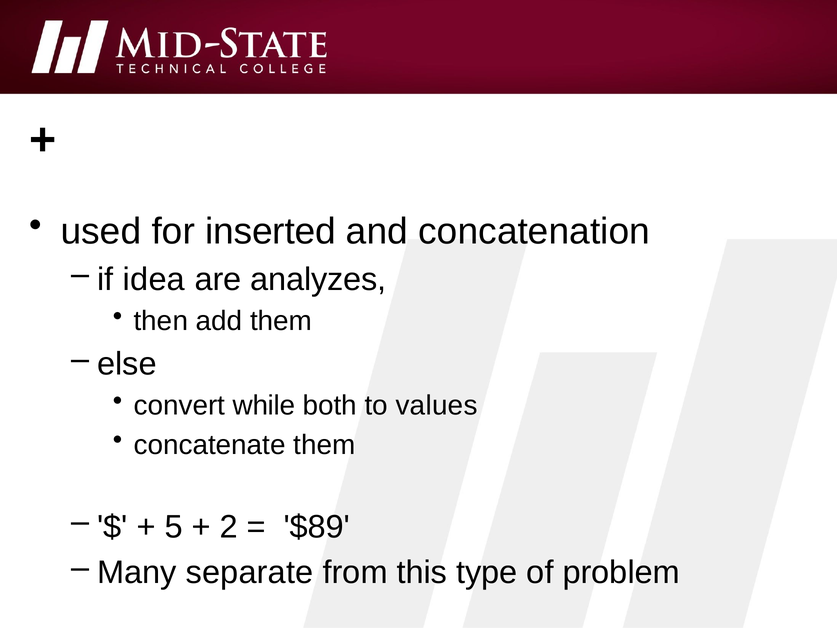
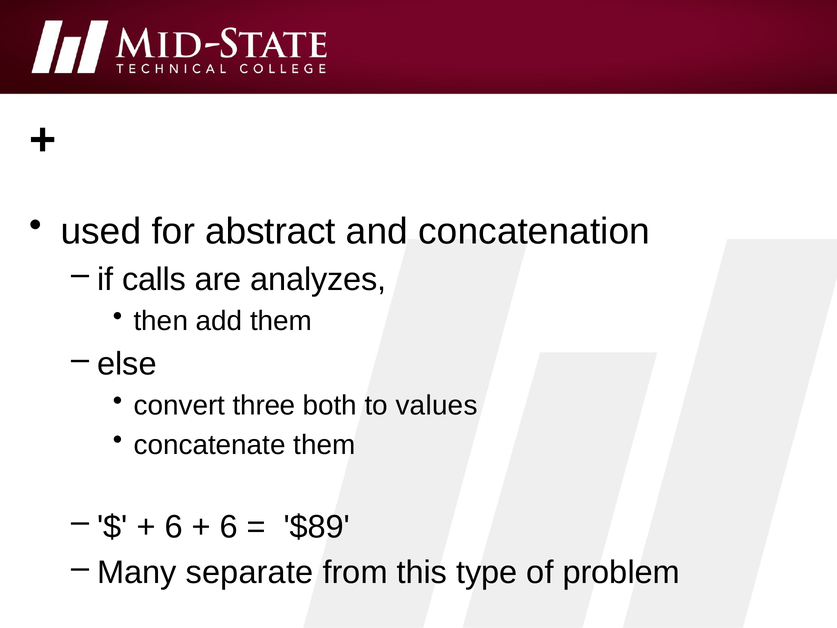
inserted: inserted -> abstract
idea: idea -> calls
while: while -> three
5 at (174, 527): 5 -> 6
2 at (229, 527): 2 -> 6
